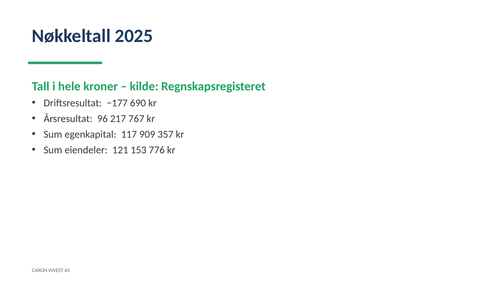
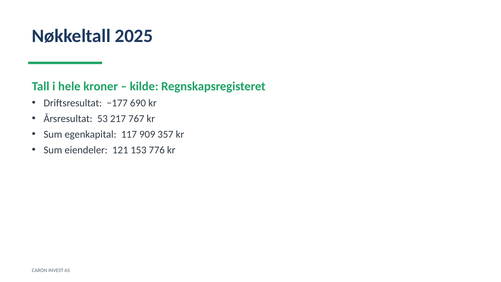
96: 96 -> 53
